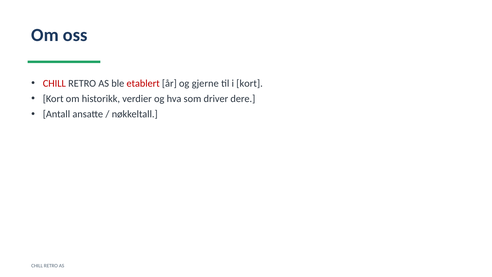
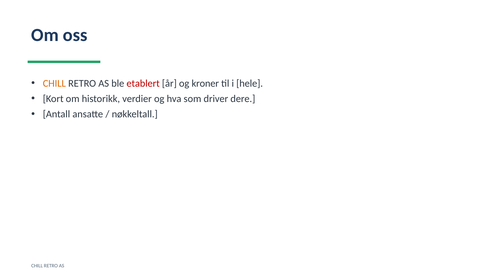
CHILL at (54, 83) colour: red -> orange
gjerne: gjerne -> kroner
i kort: kort -> hele
